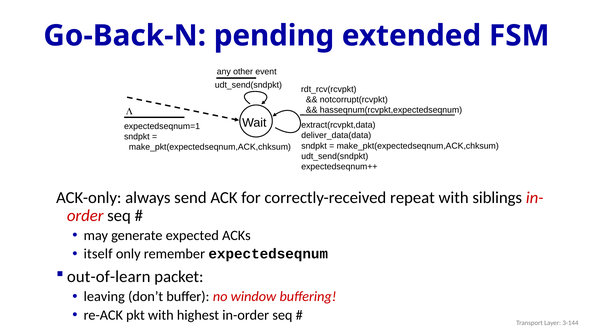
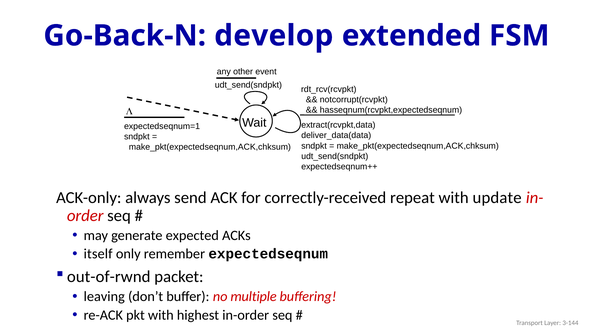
pending: pending -> develop
siblings: siblings -> update
out-of-learn: out-of-learn -> out-of-rwnd
window: window -> multiple
